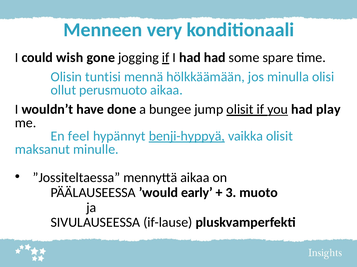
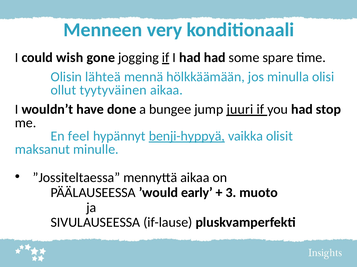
tuntisi: tuntisi -> lähteä
perusmuoto: perusmuoto -> tyytyväinen
jump olisit: olisit -> juuri
you underline: present -> none
play: play -> stop
